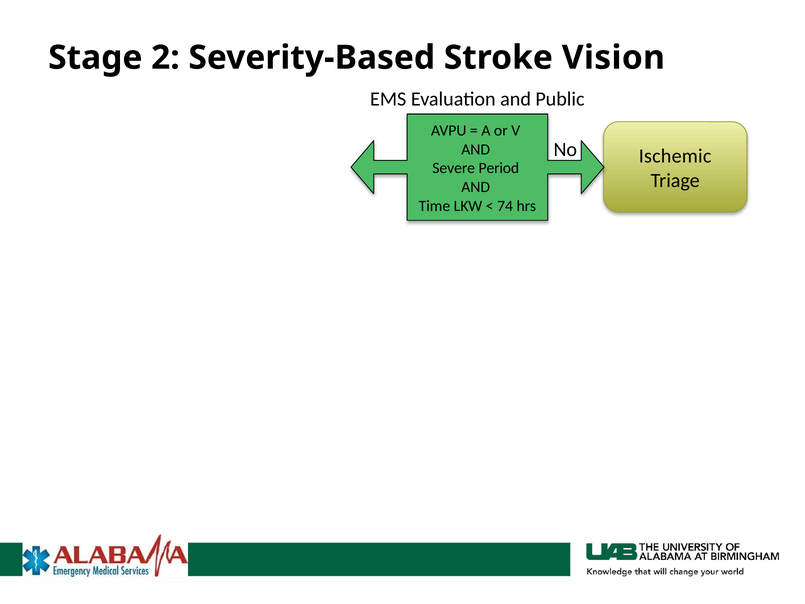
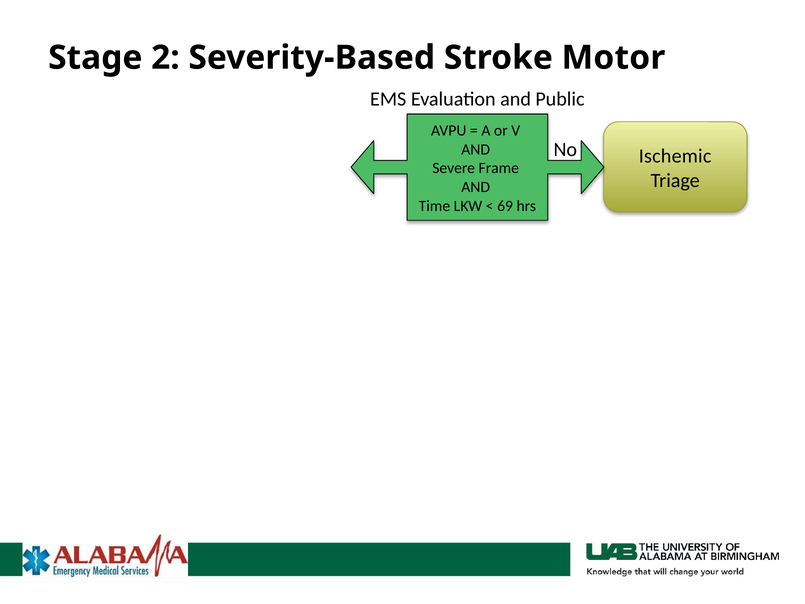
Vision: Vision -> Motor
Period: Period -> Frame
74: 74 -> 69
